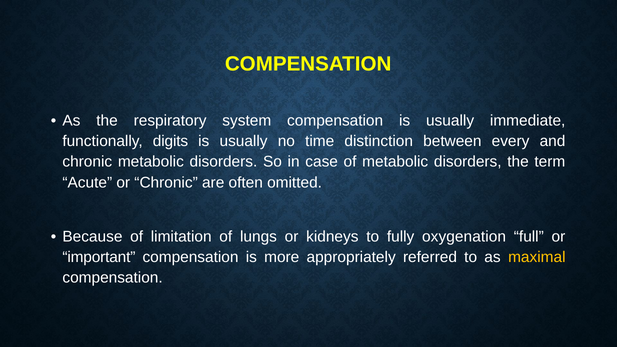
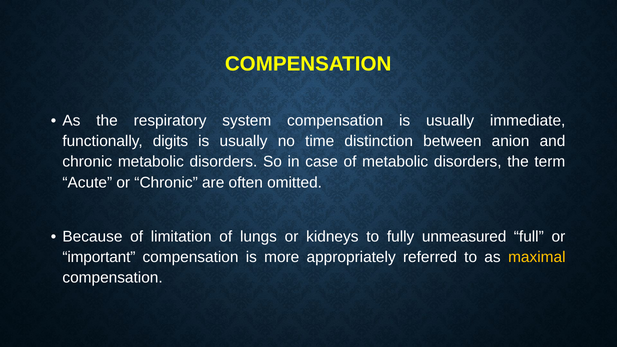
every: every -> anion
oxygenation: oxygenation -> unmeasured
